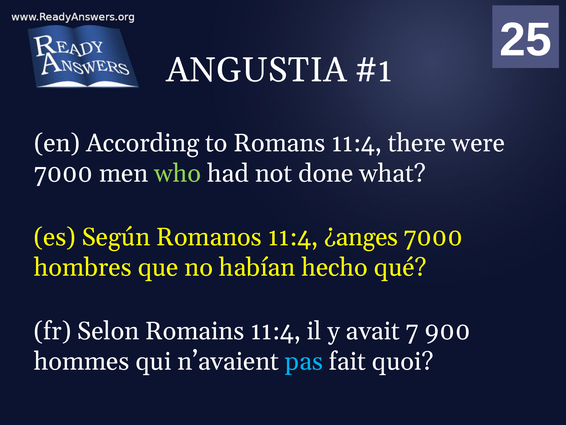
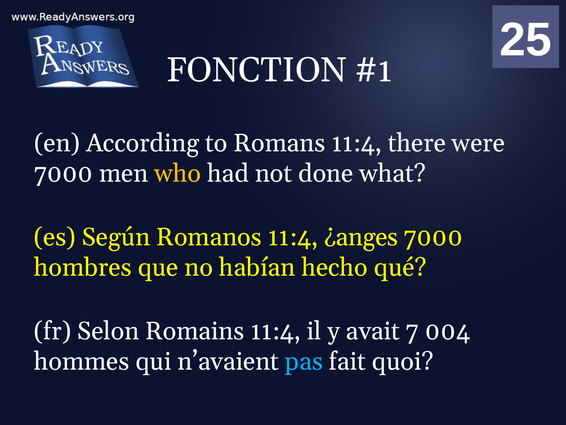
ANGUSTIA: ANGUSTIA -> FONCTION
who colour: light green -> yellow
900: 900 -> 004
